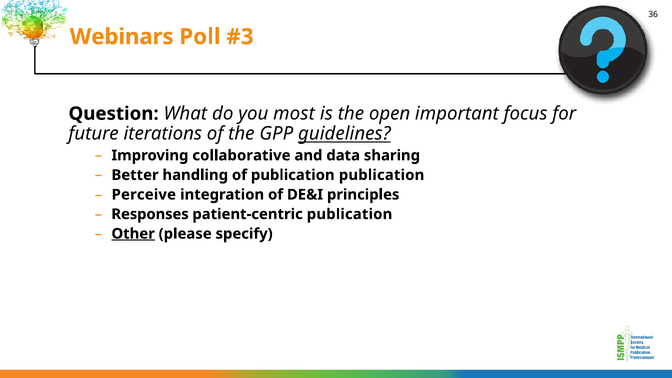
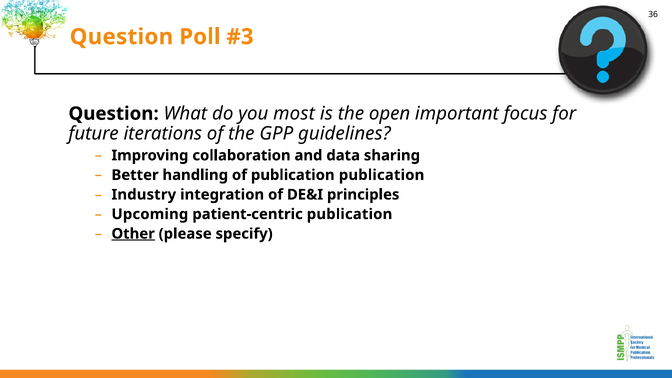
Webinars at (122, 37): Webinars -> Question
guidelines underline: present -> none
collaborative: collaborative -> collaboration
Perceive: Perceive -> Industry
Responses: Responses -> Upcoming
